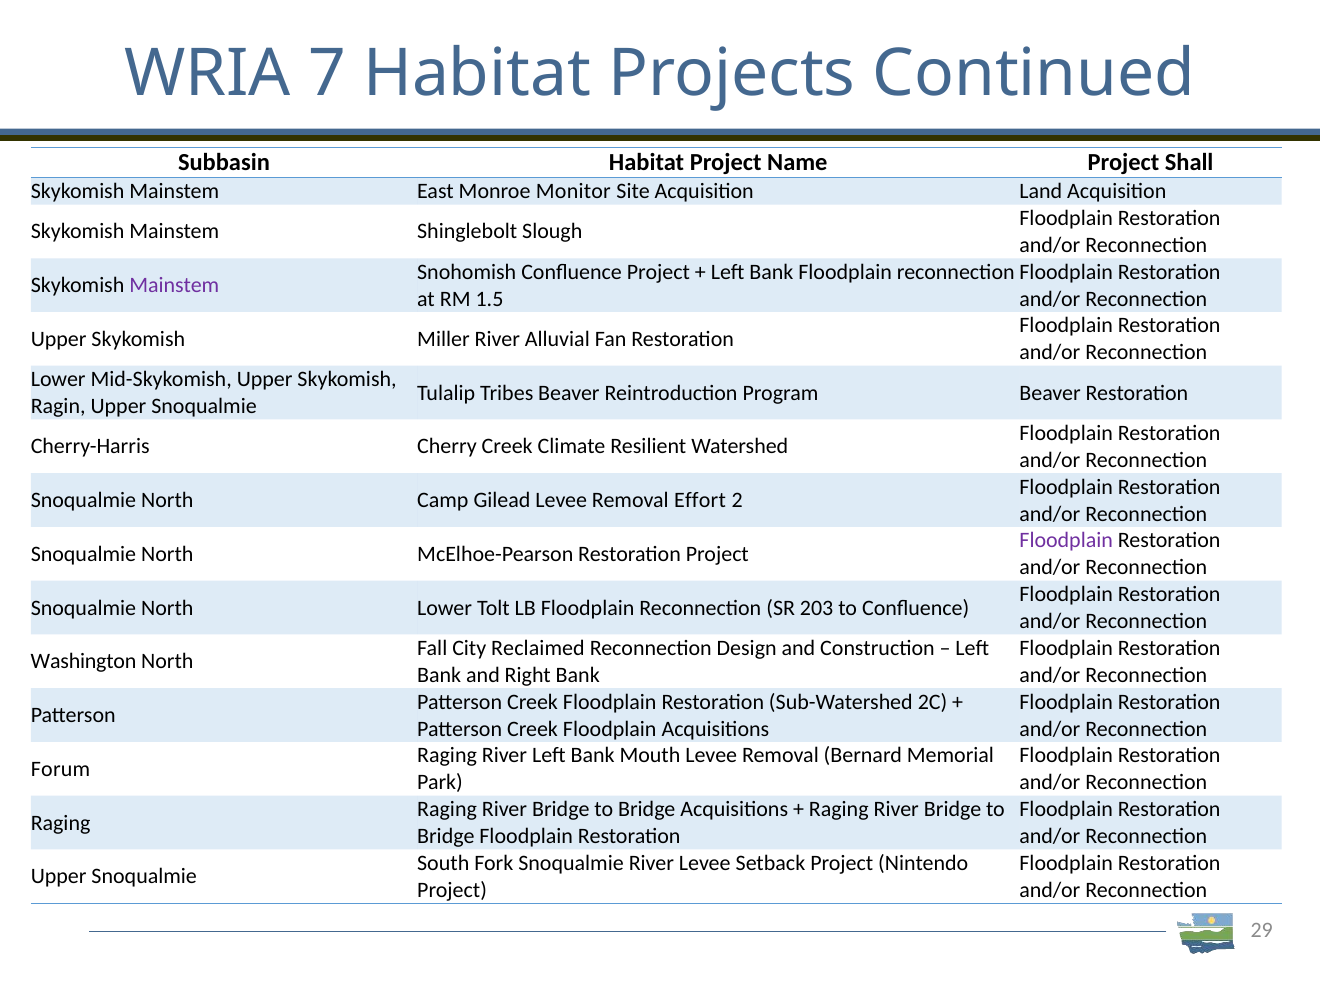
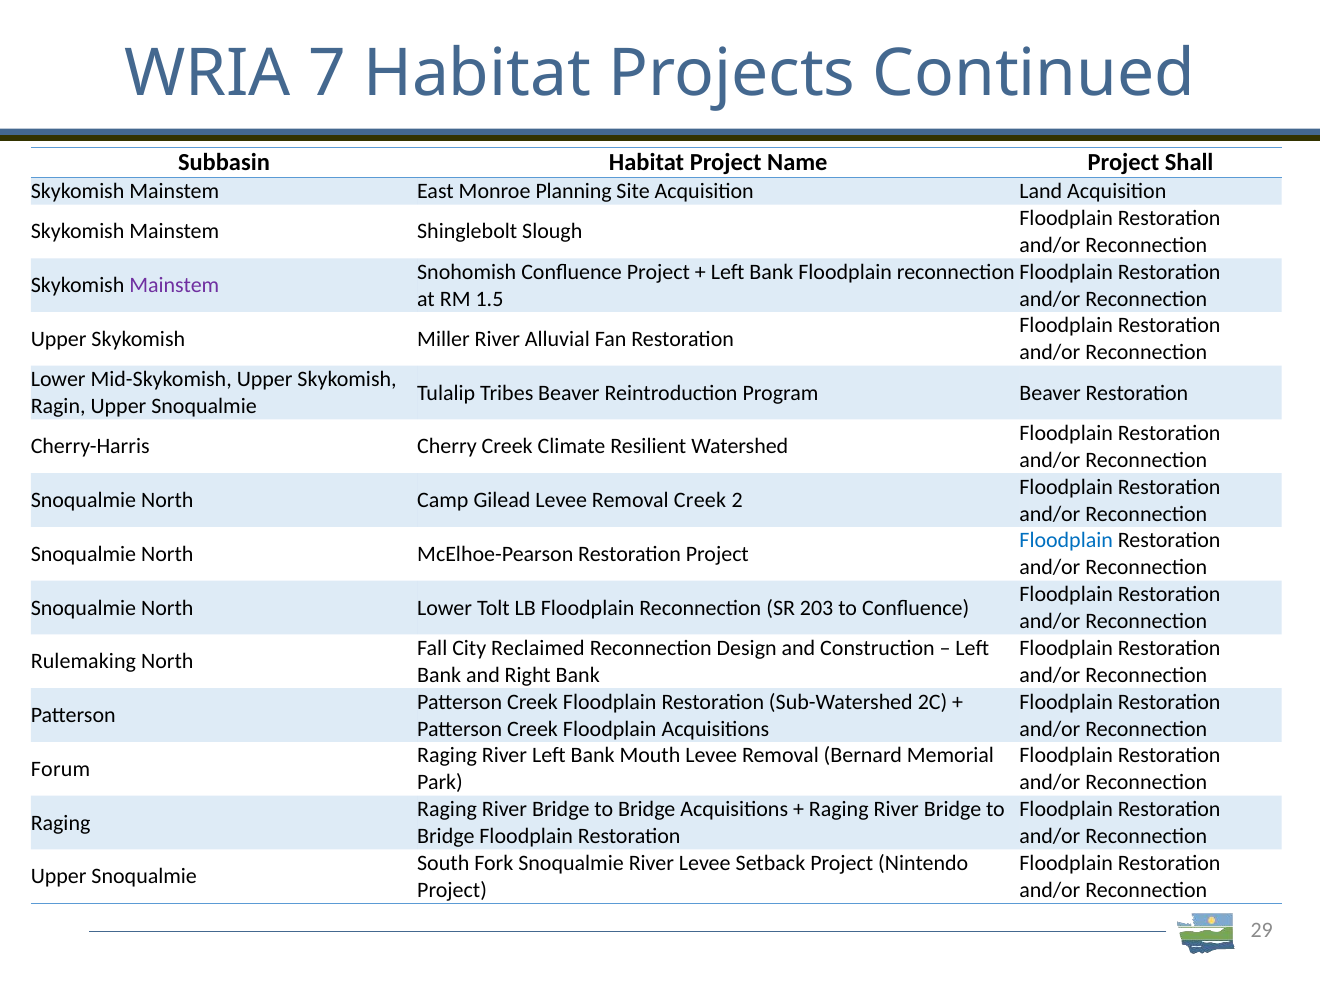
Monitor: Monitor -> Planning
Removal Effort: Effort -> Creek
Floodplain at (1066, 541) colour: purple -> blue
Washington: Washington -> Rulemaking
